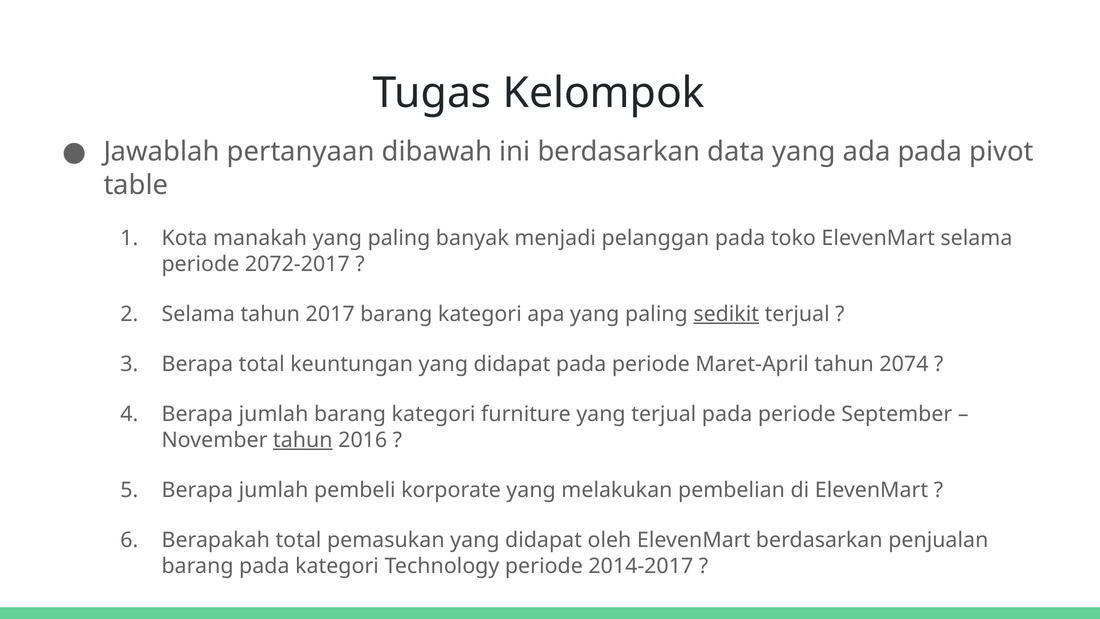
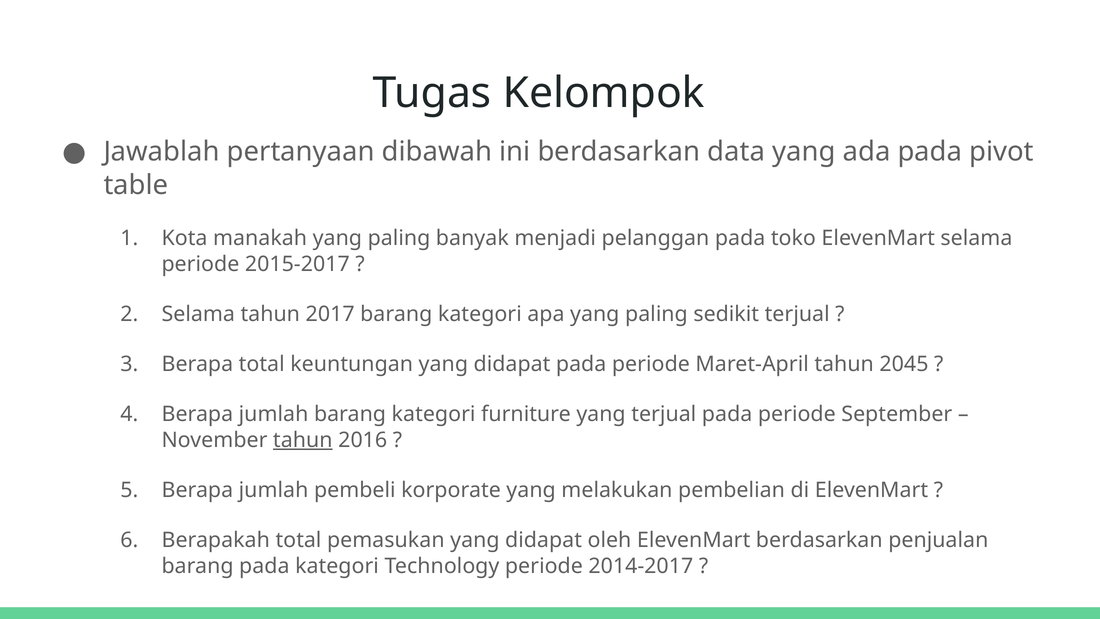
2072-2017: 2072-2017 -> 2015-2017
sedikit underline: present -> none
2074: 2074 -> 2045
